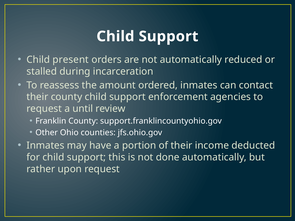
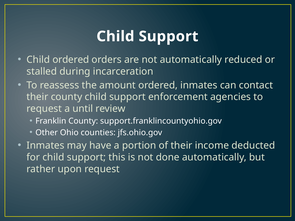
Child present: present -> ordered
